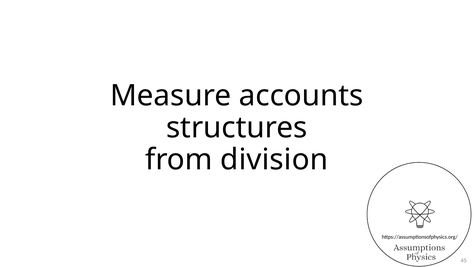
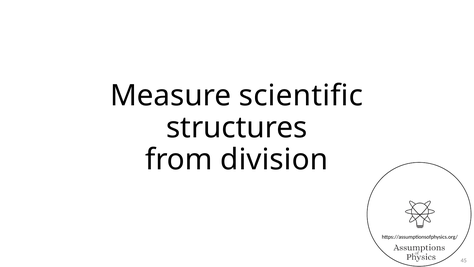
accounts: accounts -> scientific
